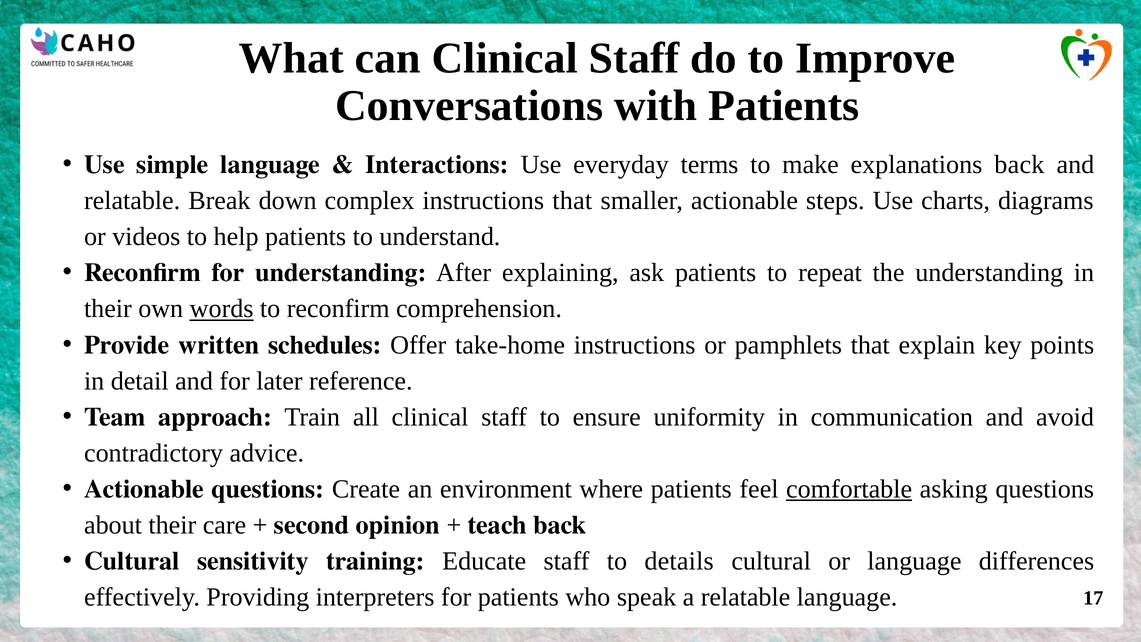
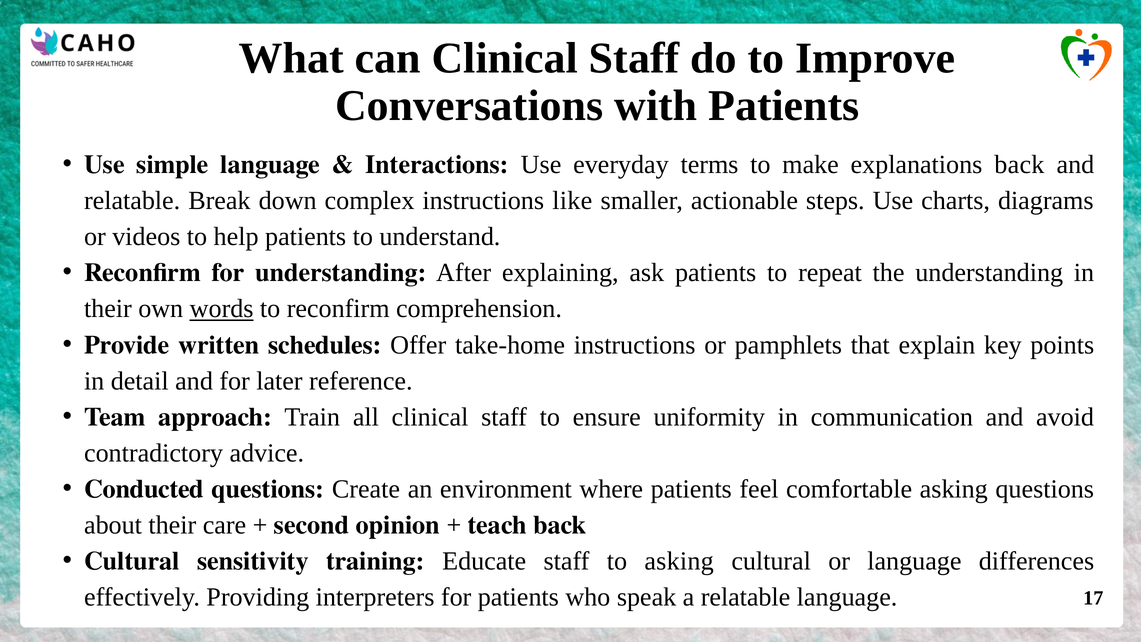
instructions that: that -> like
Actionable at (144, 489): Actionable -> Conducted
comfortable underline: present -> none
to details: details -> asking
